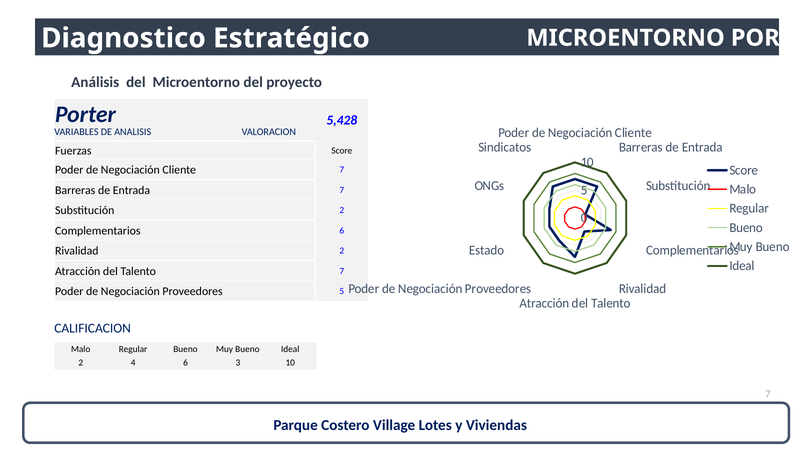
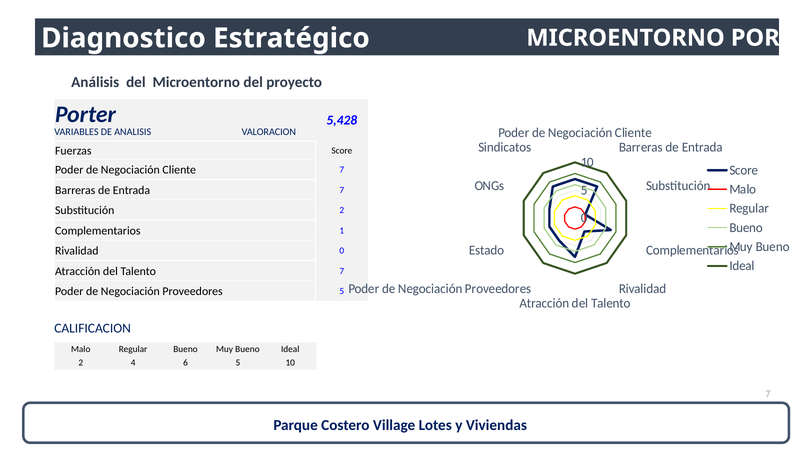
Complementarios 6: 6 -> 1
Rivalidad 2: 2 -> 0
6 3: 3 -> 5
